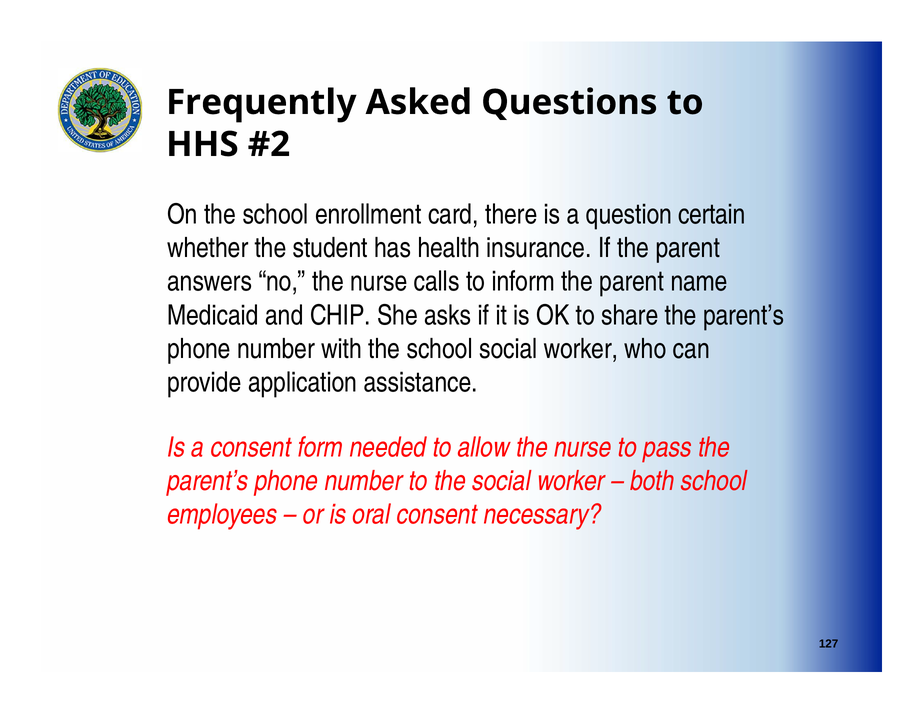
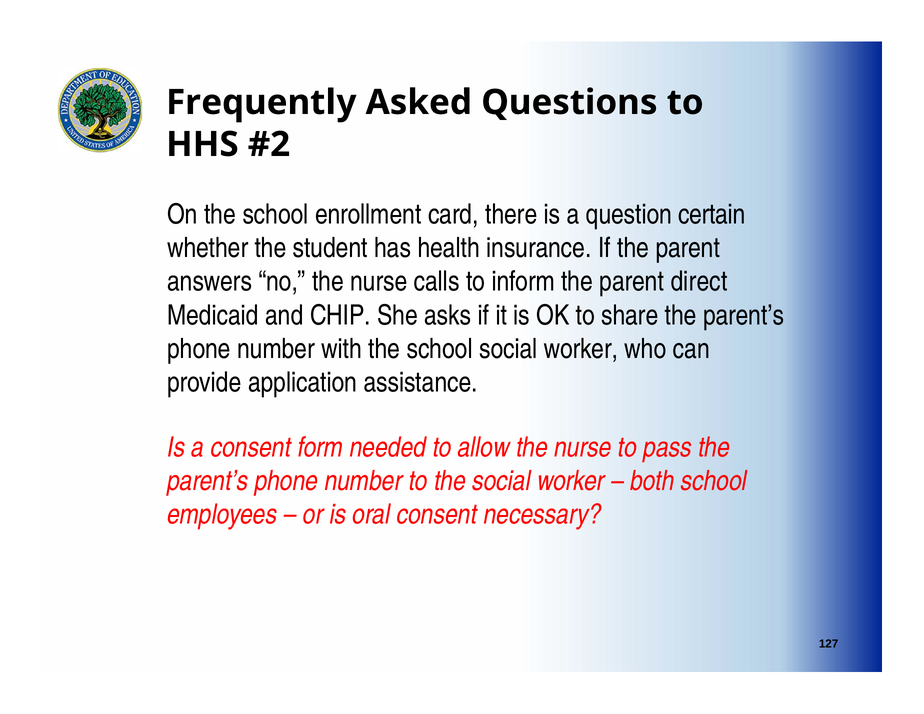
name: name -> direct
